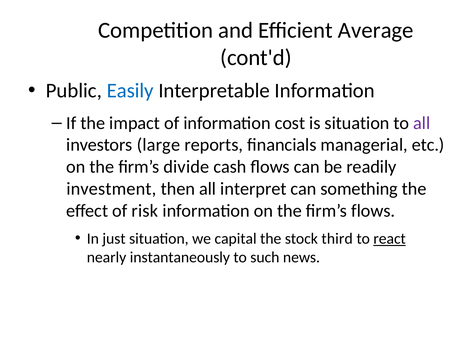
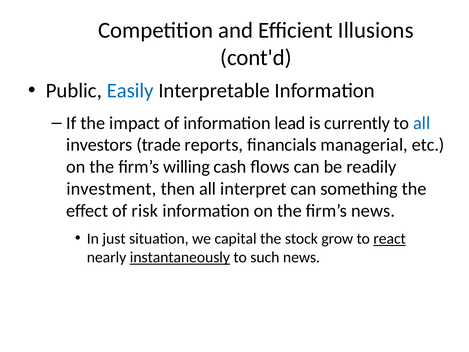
Average: Average -> Illusions
cost: cost -> lead
is situation: situation -> currently
all at (422, 123) colour: purple -> blue
large: large -> trade
divide: divide -> willing
firm’s flows: flows -> news
third: third -> grow
instantaneously underline: none -> present
